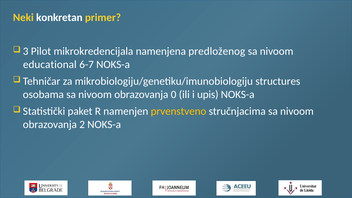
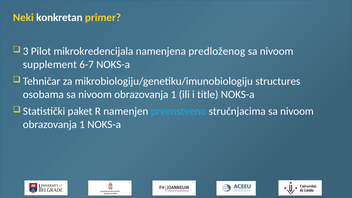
educational: educational -> supplement
0 at (174, 94): 0 -> 1
upis: upis -> title
prvenstveno colour: yellow -> light blue
2 at (82, 125): 2 -> 1
